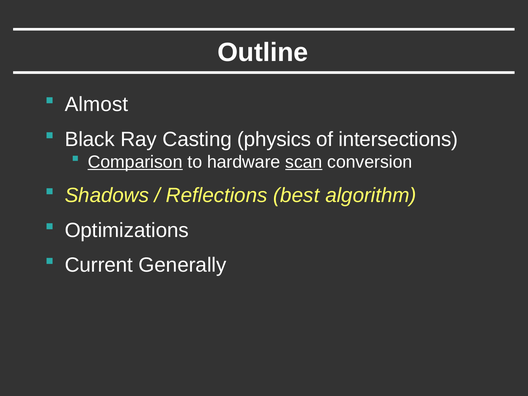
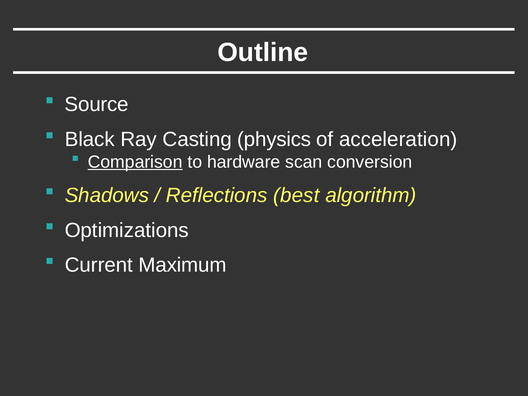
Almost: Almost -> Source
intersections: intersections -> acceleration
scan underline: present -> none
Generally: Generally -> Maximum
